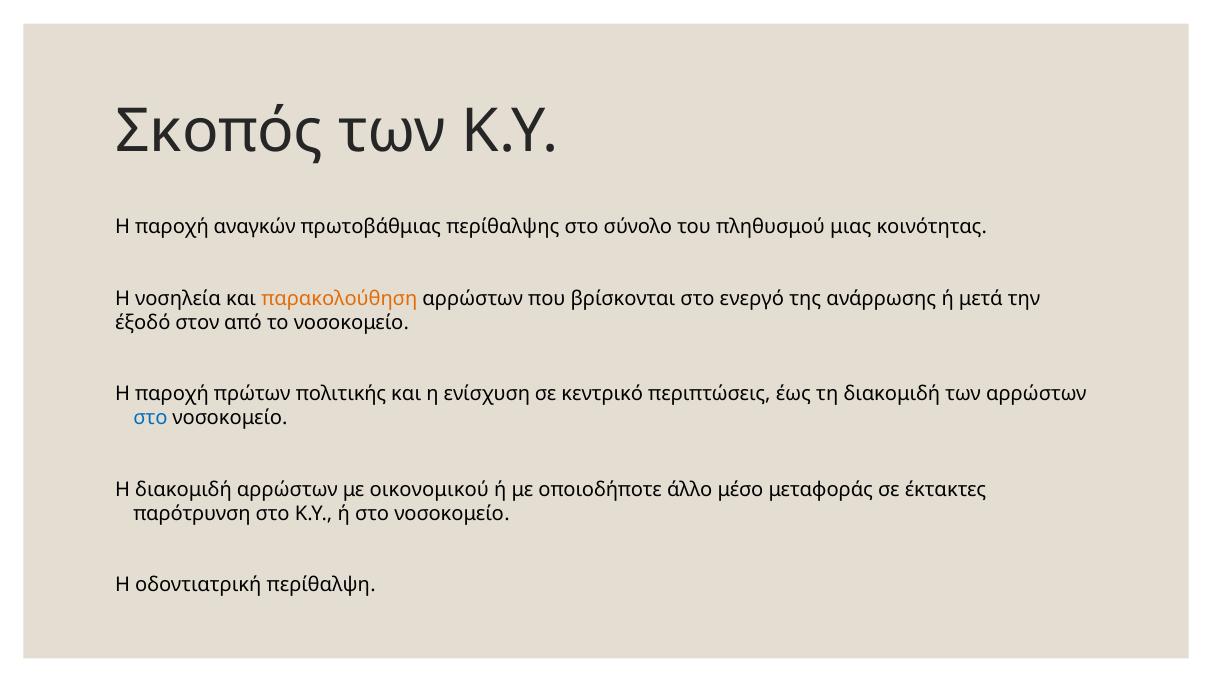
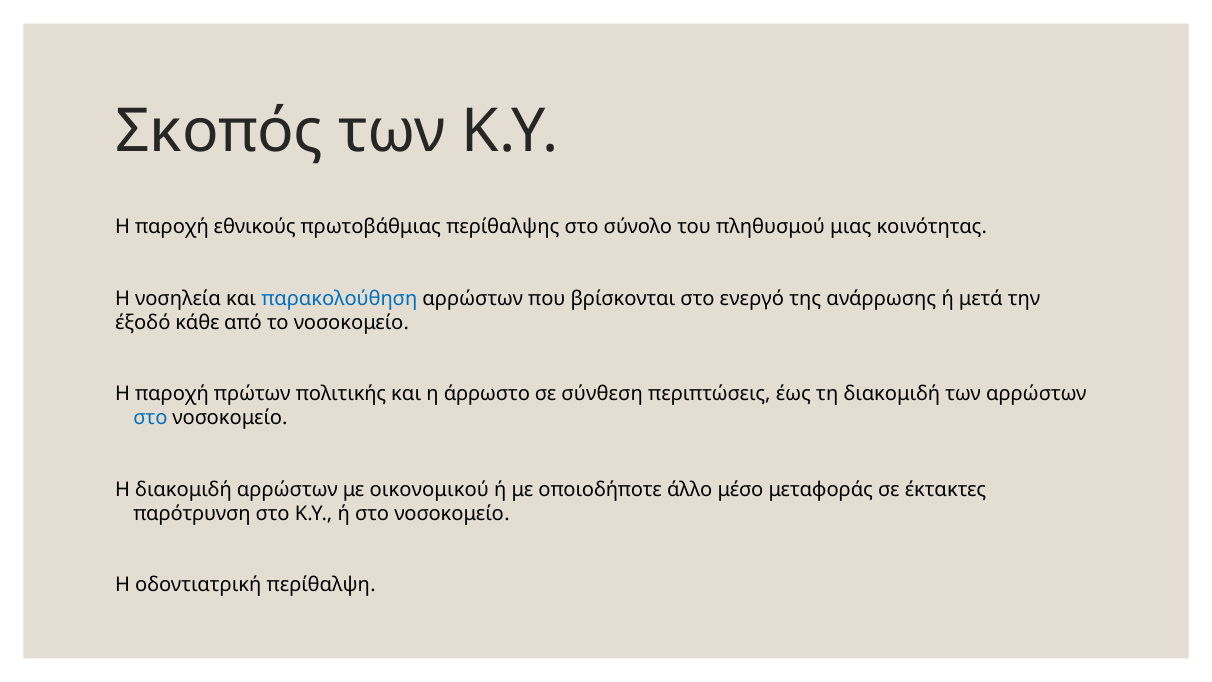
αναγκών: αναγκών -> εθνικούς
παρακολούθηση colour: orange -> blue
στον: στον -> κάθε
ενίσχυση: ενίσχυση -> άρρωστο
κεντρικό: κεντρικό -> σύνθεση
